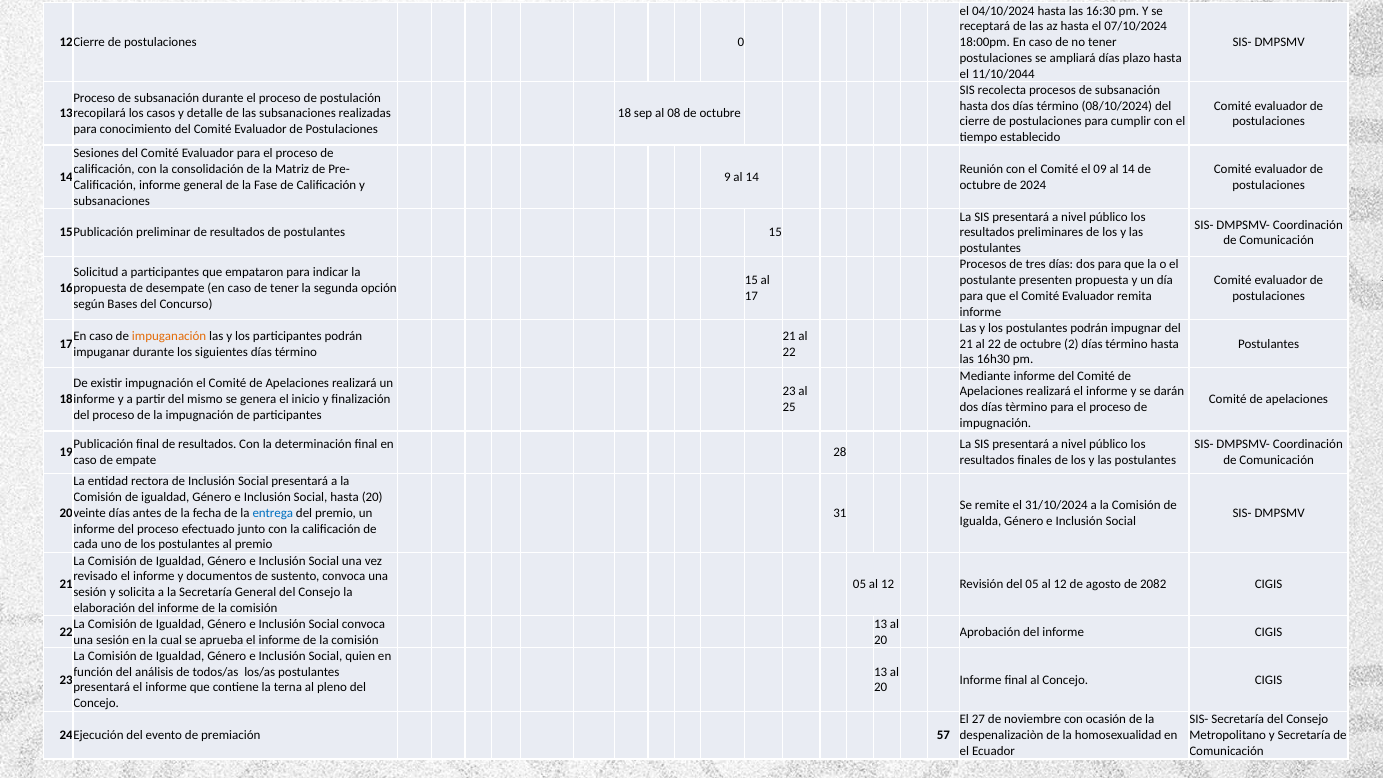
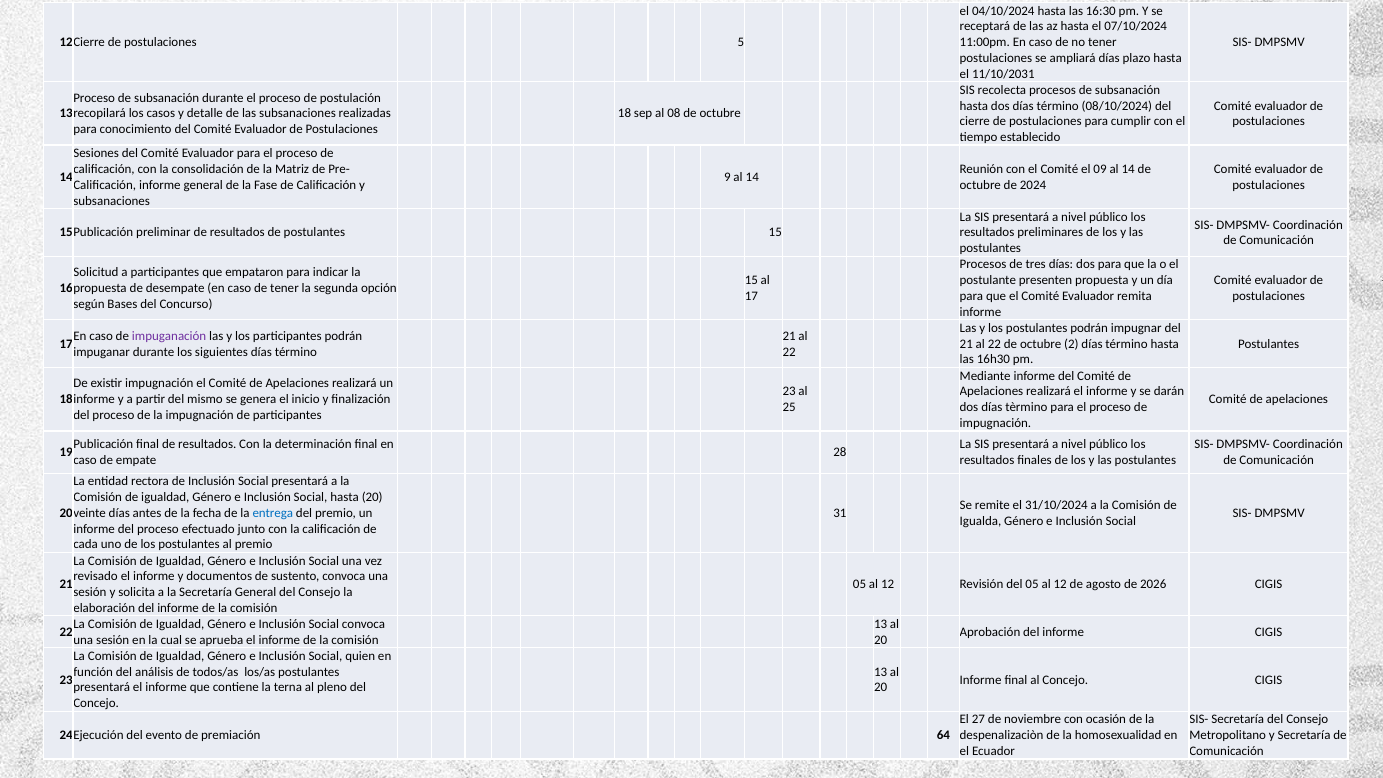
0: 0 -> 5
18:00pm: 18:00pm -> 11:00pm
11/10/2044: 11/10/2044 -> 11/10/2031
impuganación colour: orange -> purple
2082: 2082 -> 2026
57: 57 -> 64
